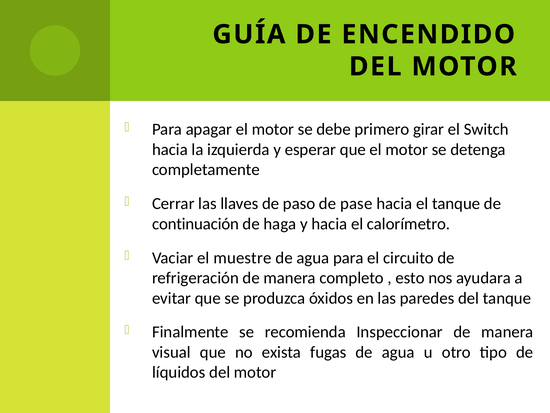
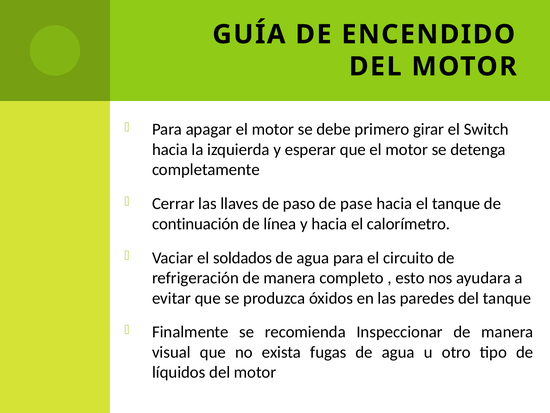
haga: haga -> línea
muestre: muestre -> soldados
